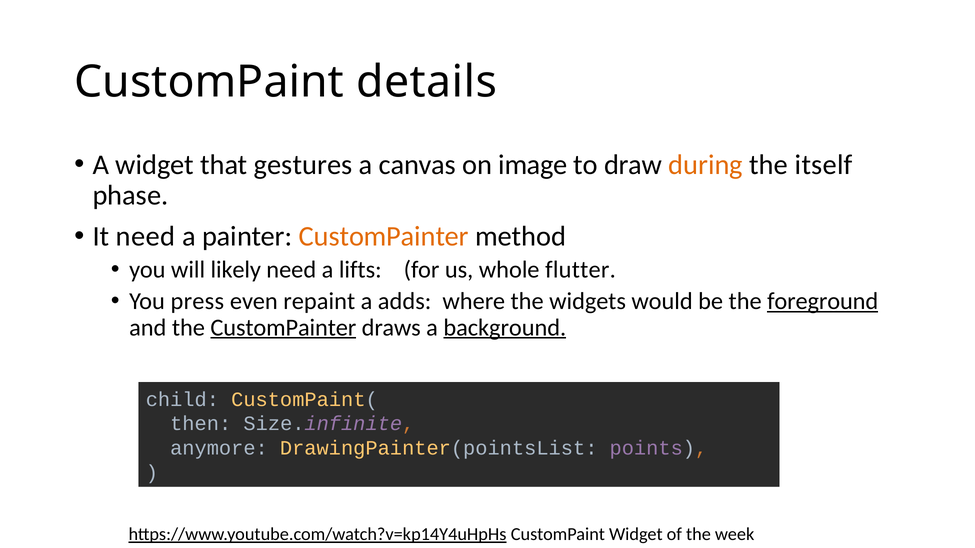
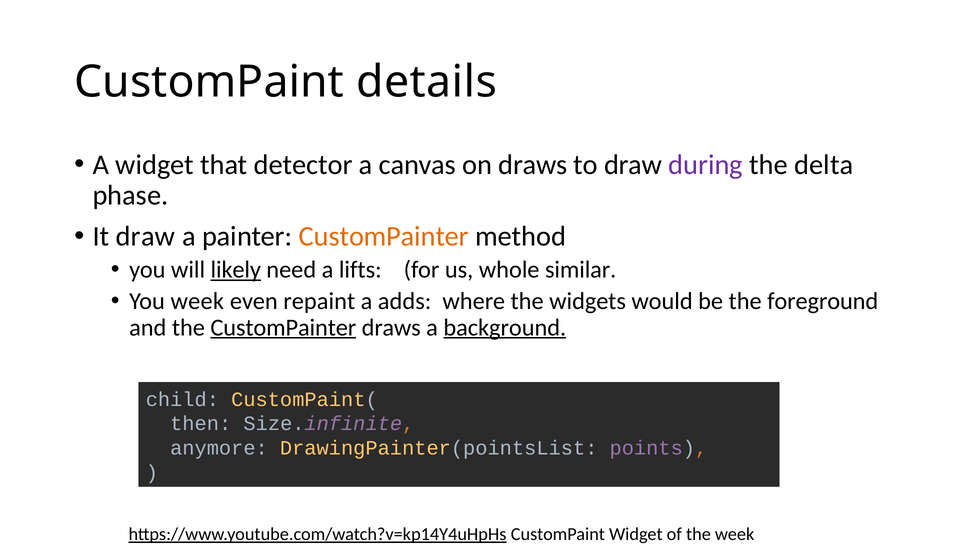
gestures: gestures -> detector
on image: image -> draws
during colour: orange -> purple
itself: itself -> delta
It need: need -> draw
likely underline: none -> present
flutter: flutter -> similar
You press: press -> week
foreground underline: present -> none
